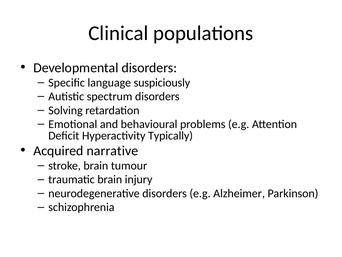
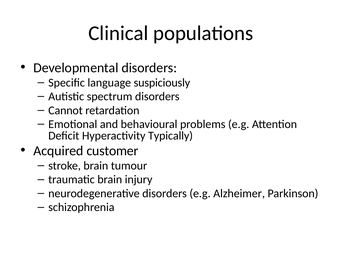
Solving: Solving -> Cannot
narrative: narrative -> customer
